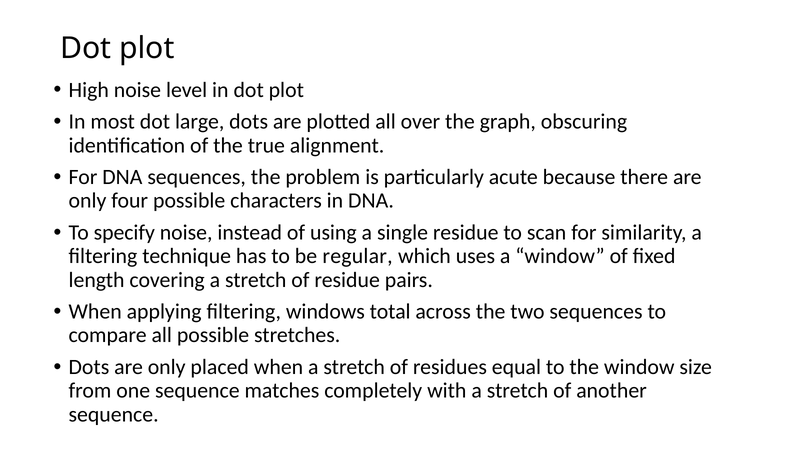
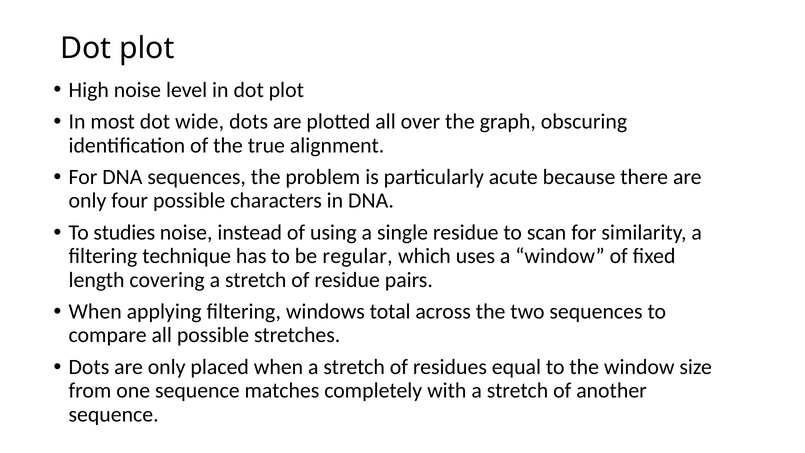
large: large -> wide
specify: specify -> studies
